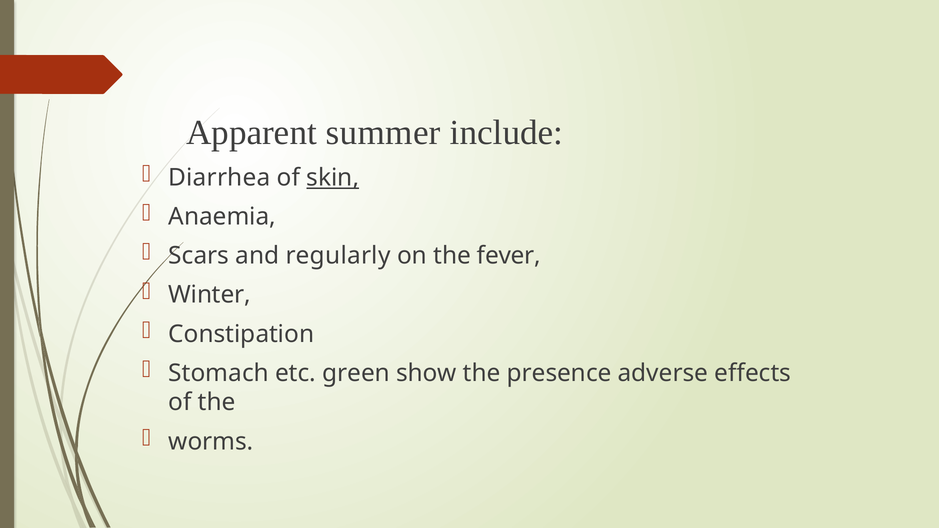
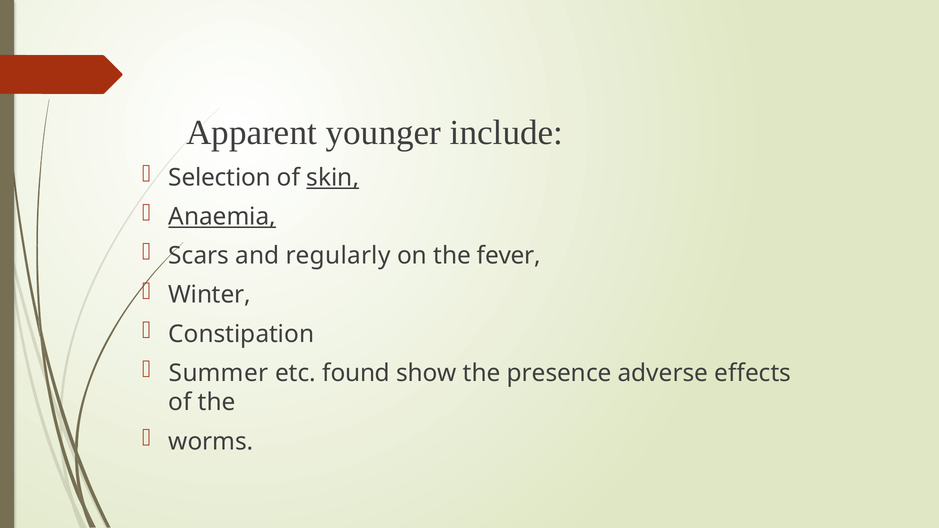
summer: summer -> younger
Diarrhea: Diarrhea -> Selection
Anaemia underline: none -> present
Stomach: Stomach -> Summer
green: green -> found
